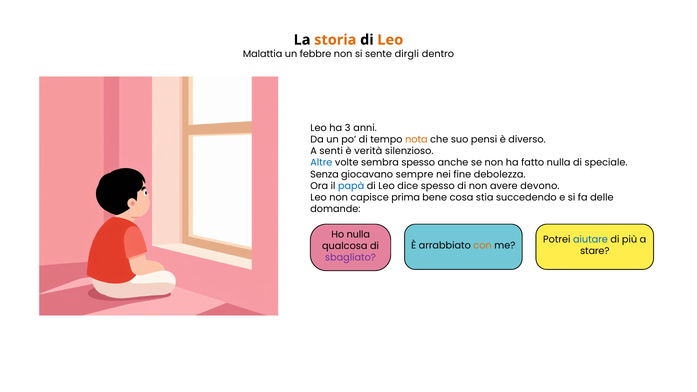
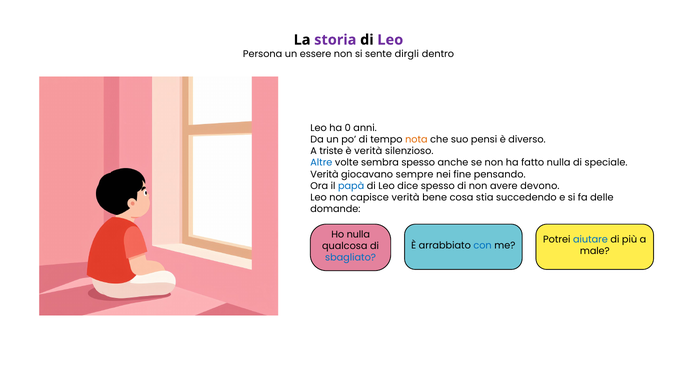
storia colour: orange -> purple
Leo at (390, 40) colour: orange -> purple
Malattia: Malattia -> Persona
febbre: febbre -> essere
3: 3 -> 0
senti: senti -> triste
Senza at (324, 174): Senza -> Verità
debolezza: debolezza -> pensando
capisce prima: prima -> verità
con colour: orange -> blue
stare: stare -> male
sbagliato colour: purple -> blue
